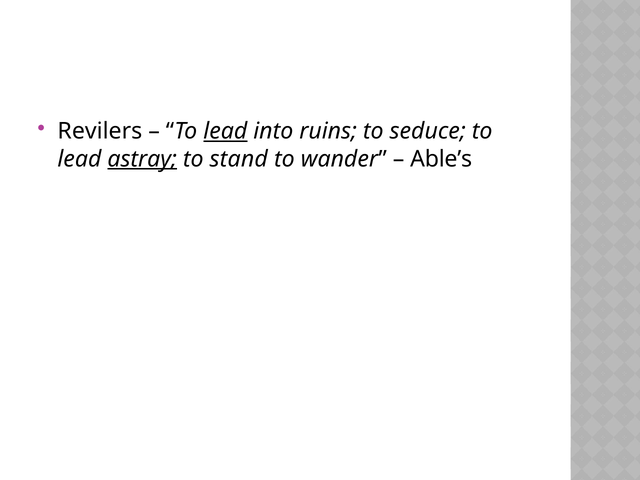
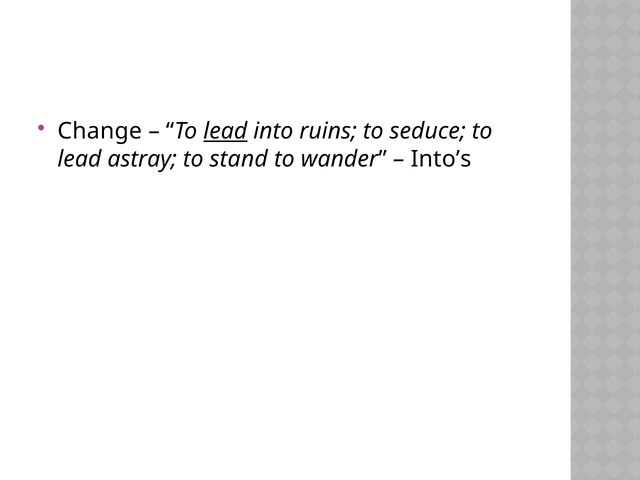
Revilers: Revilers -> Change
astray underline: present -> none
Able’s: Able’s -> Into’s
